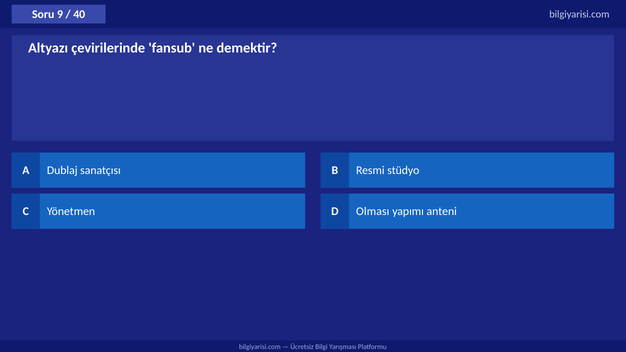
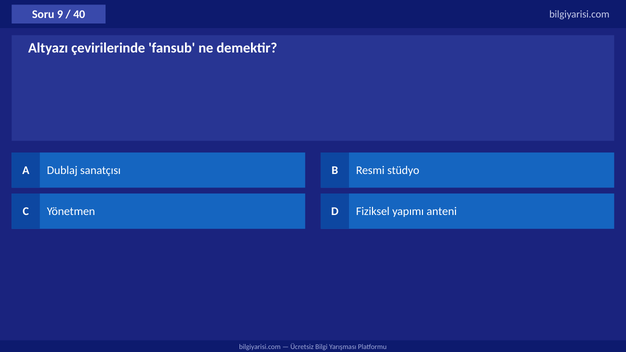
Olması: Olması -> Fiziksel
